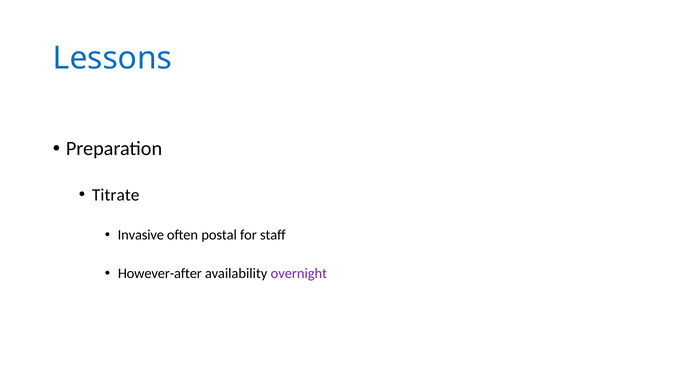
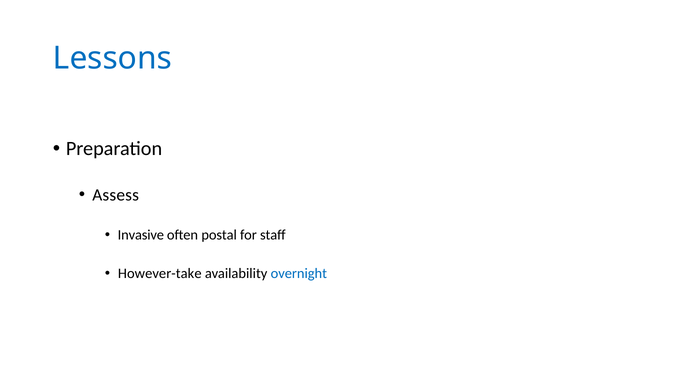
Titrate: Titrate -> Assess
However-after: However-after -> However-take
overnight colour: purple -> blue
